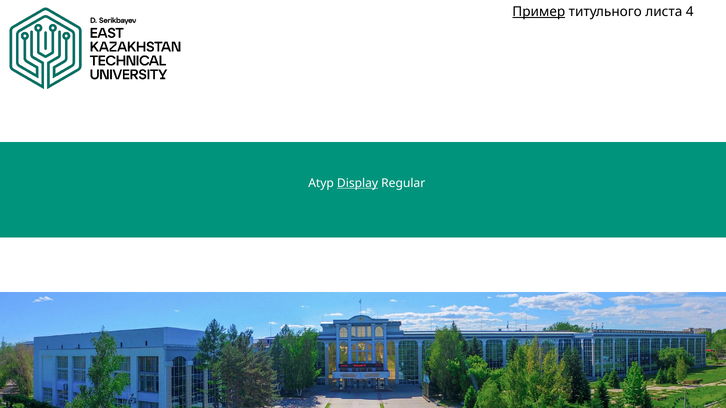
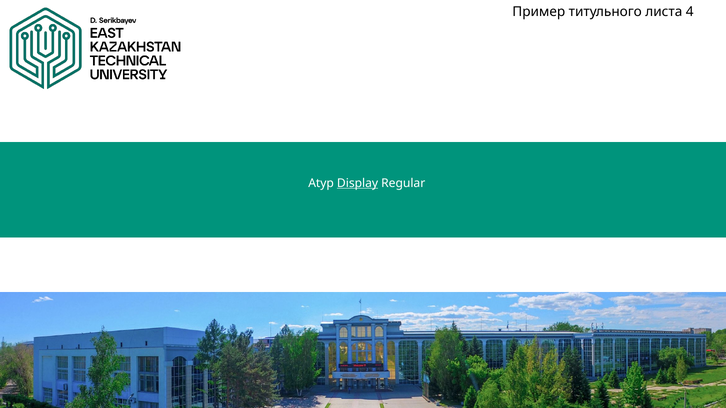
Пример underline: present -> none
